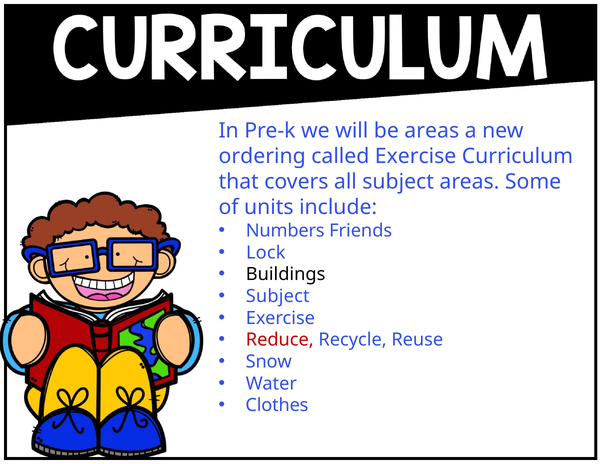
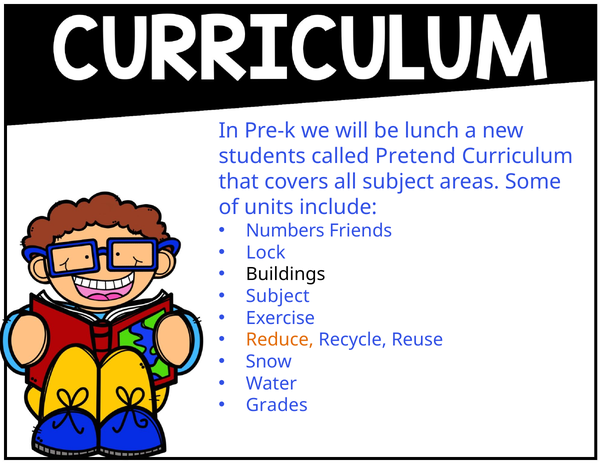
be areas: areas -> lunch
ordering: ordering -> students
called Exercise: Exercise -> Pretend
Reduce colour: red -> orange
Clothes: Clothes -> Grades
